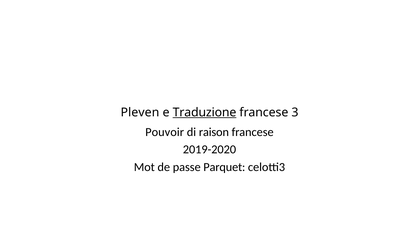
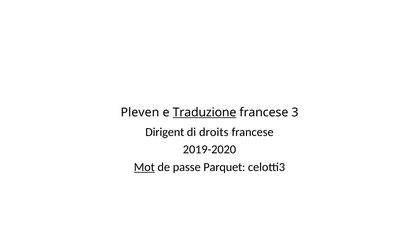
Pouvoir: Pouvoir -> Dirigent
raison: raison -> droits
Mot underline: none -> present
